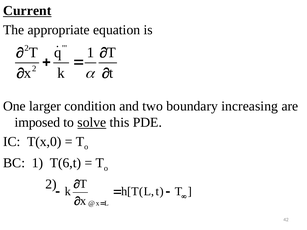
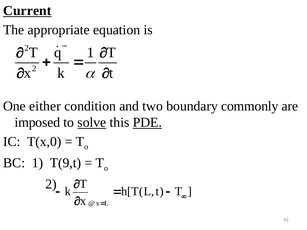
larger: larger -> either
increasing: increasing -> commonly
PDE underline: none -> present
T(6,t: T(6,t -> T(9,t
